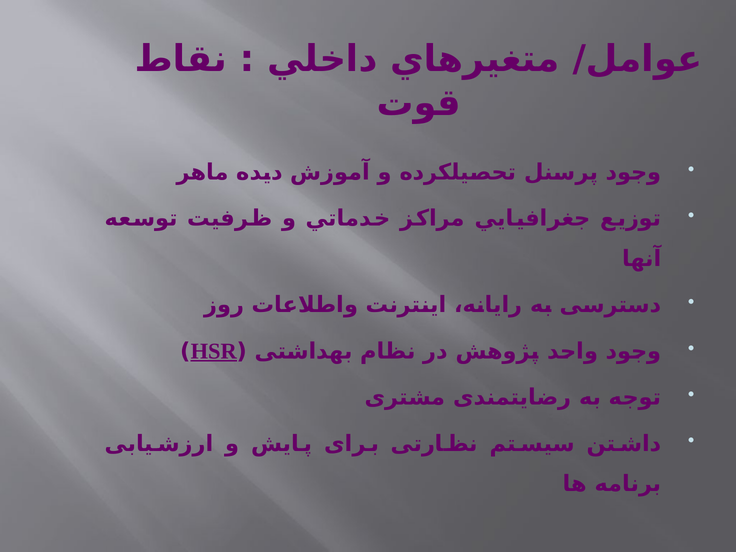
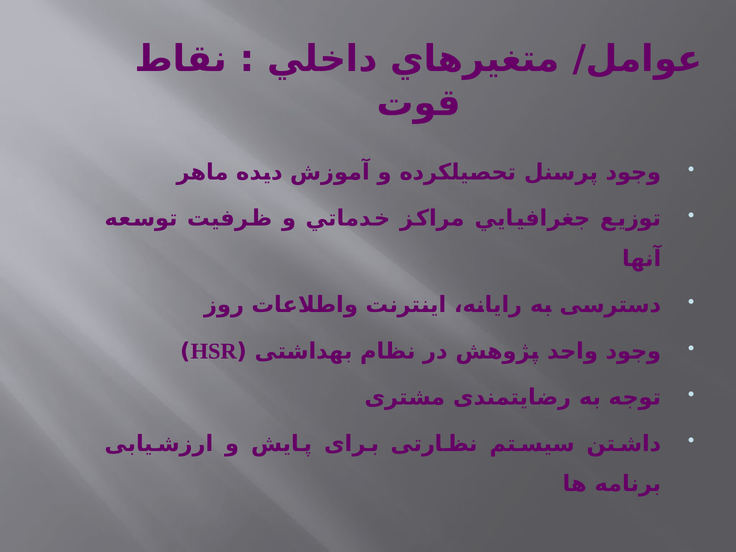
HSR underline: present -> none
